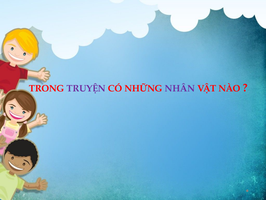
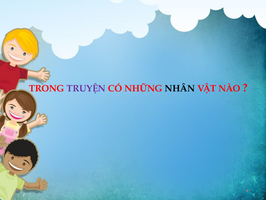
NHÂN colour: purple -> black
